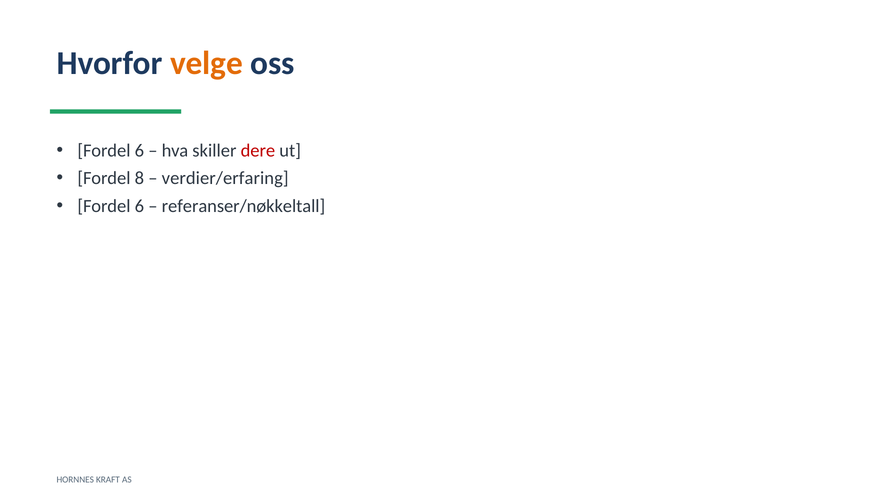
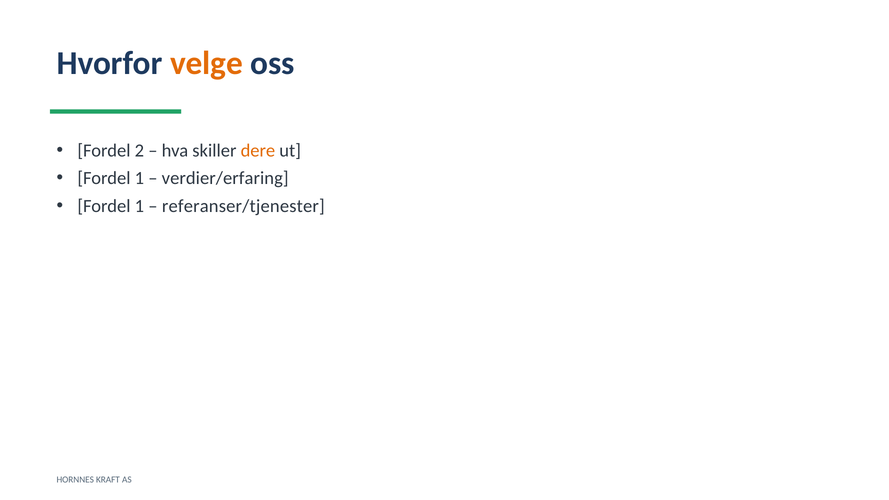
6 at (139, 151): 6 -> 2
dere colour: red -> orange
8 at (139, 178): 8 -> 1
6 at (139, 206): 6 -> 1
referanser/nøkkeltall: referanser/nøkkeltall -> referanser/tjenester
